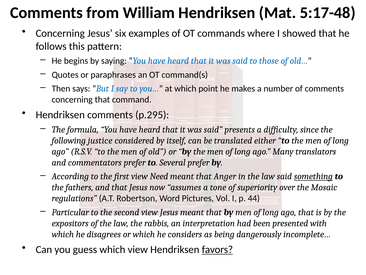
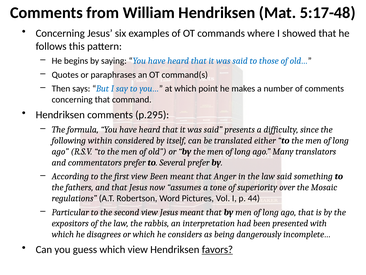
justice: justice -> within
view Need: Need -> Been
something underline: present -> none
